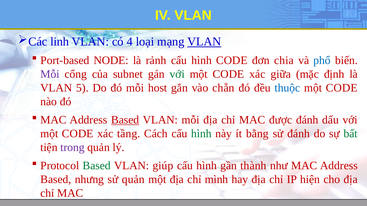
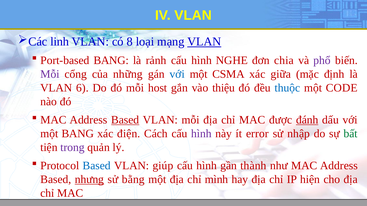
4: 4 -> 8
Port-based NODE: NODE -> BANG
hình CODE: CODE -> NGHE
phổ colour: blue -> purple
subnet: subnet -> những
với at (177, 74) colour: green -> blue
CODE at (228, 74): CODE -> CSMA
5: 5 -> 6
chẵn: chẵn -> thiệu
đánh at (307, 120) underline: none -> present
CODE at (78, 134): CODE -> BANG
tầng: tầng -> điện
hình at (201, 134) colour: green -> purple
bằng: bằng -> error
sử đánh: đánh -> nhập
Based at (97, 166) colour: green -> blue
nhưng underline: none -> present
sử quản: quản -> bằng
